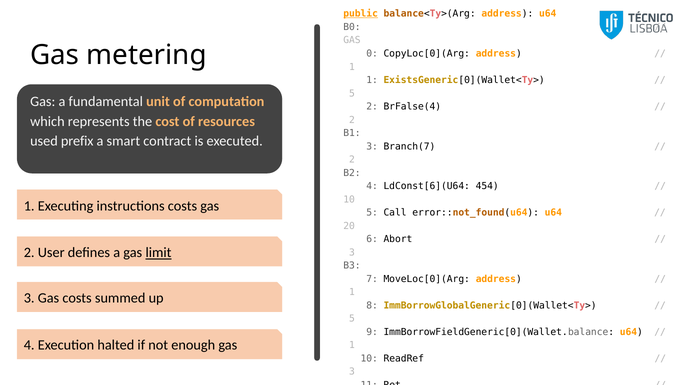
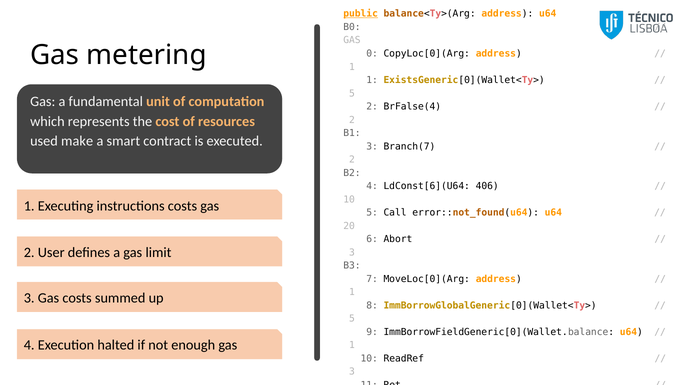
prefix: prefix -> make
454: 454 -> 406
limit underline: present -> none
